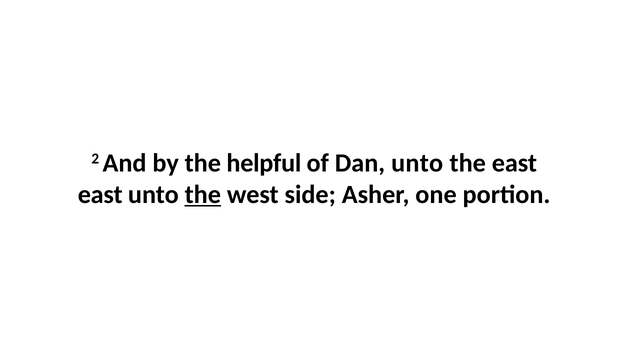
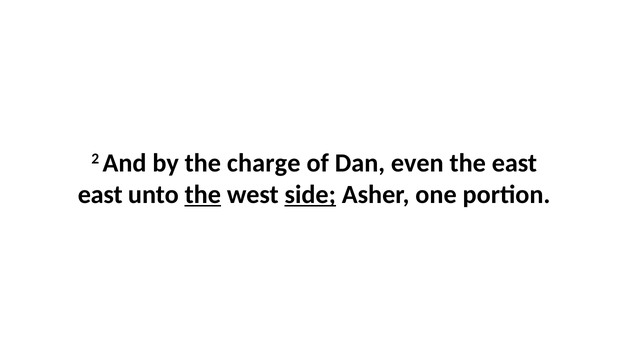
helpful: helpful -> charge
Dan unto: unto -> even
side underline: none -> present
